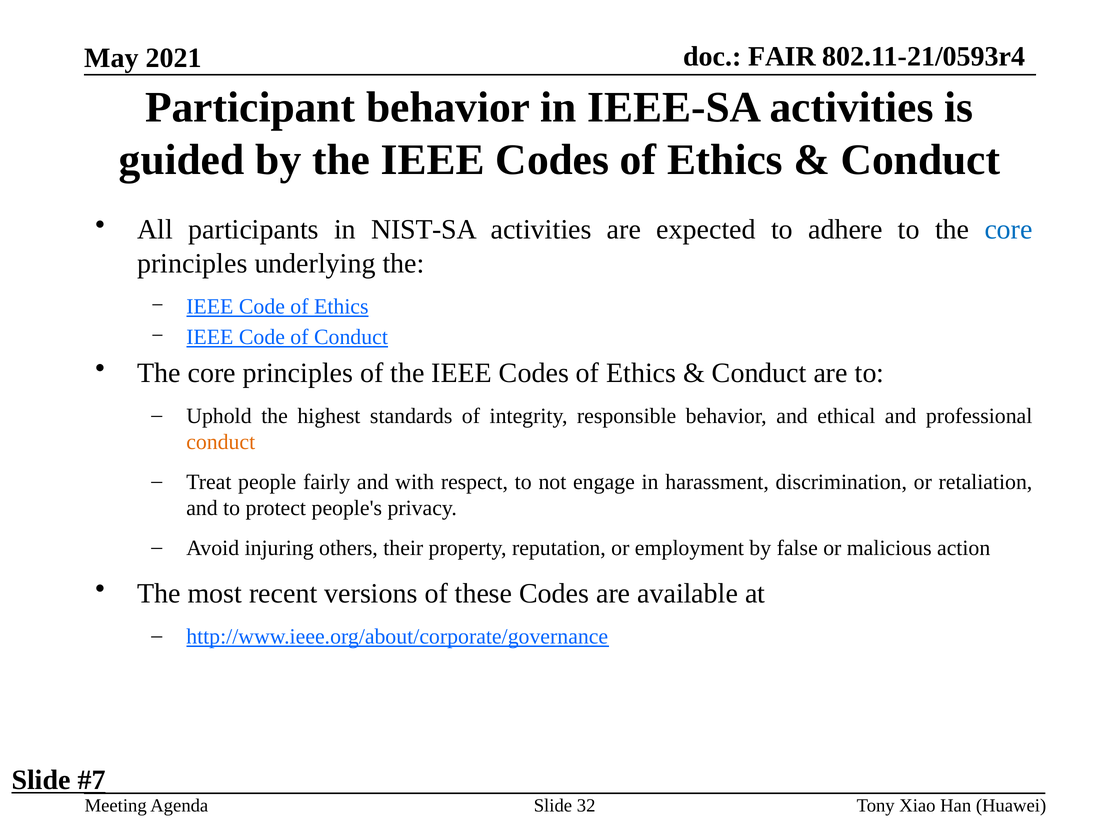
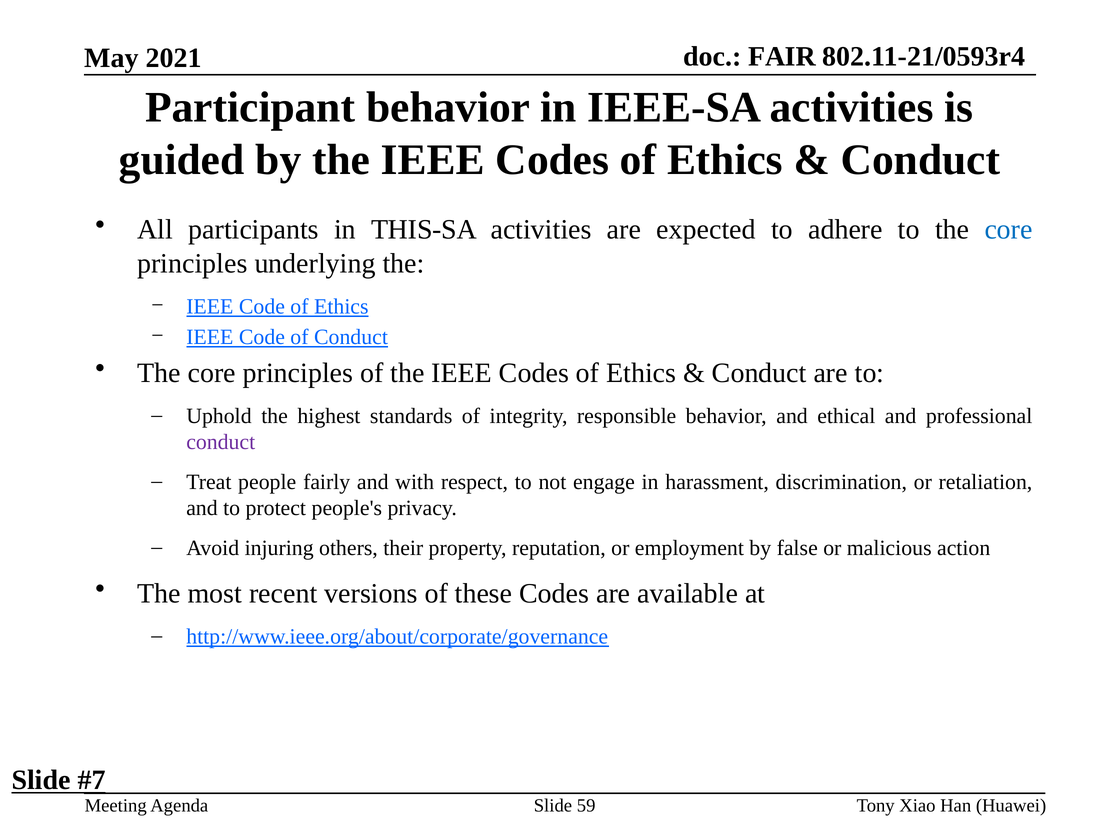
NIST-SA: NIST-SA -> THIS-SA
conduct at (221, 442) colour: orange -> purple
32: 32 -> 59
